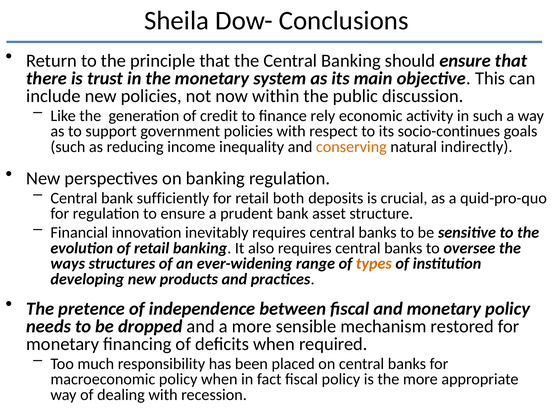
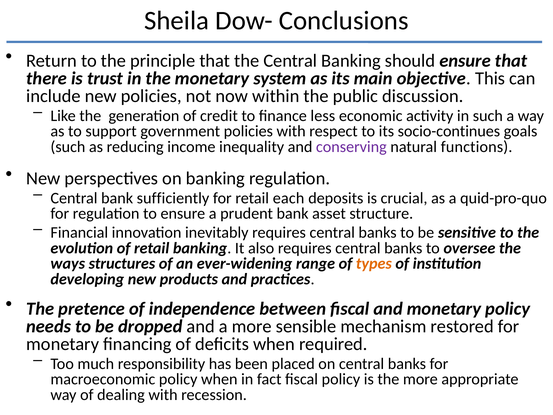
rely: rely -> less
conserving colour: orange -> purple
indirectly: indirectly -> functions
both: both -> each
